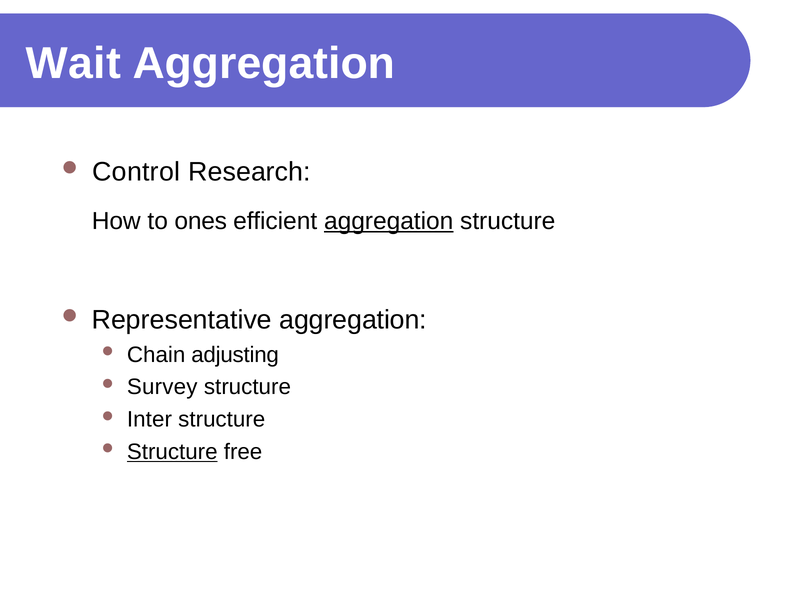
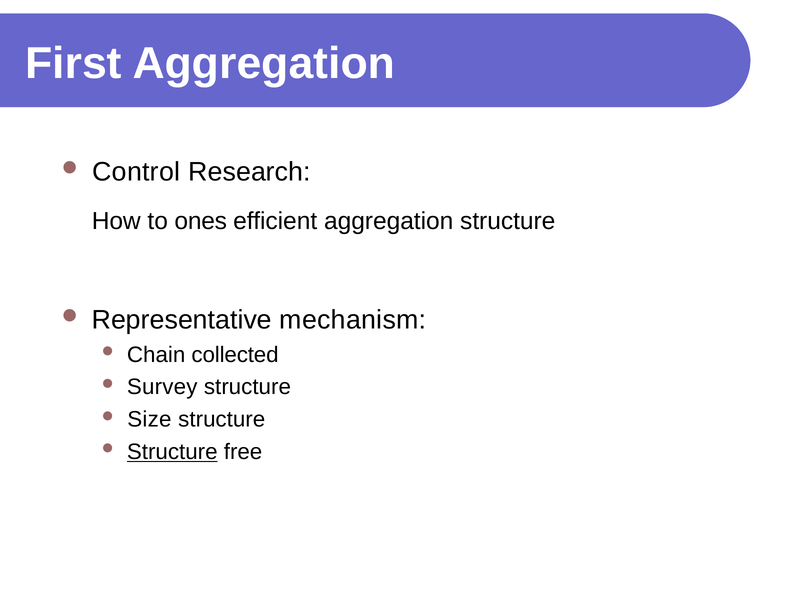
Wait: Wait -> First
aggregation at (389, 221) underline: present -> none
Representative aggregation: aggregation -> mechanism
adjusting: adjusting -> collected
Inter: Inter -> Size
